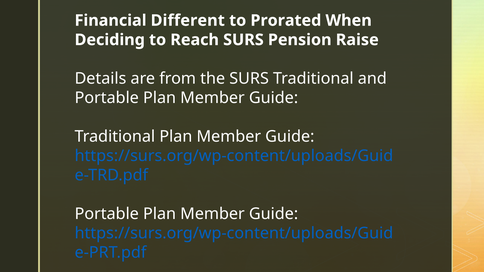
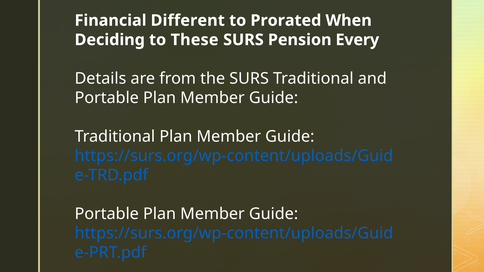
Reach: Reach -> These
Raise: Raise -> Every
